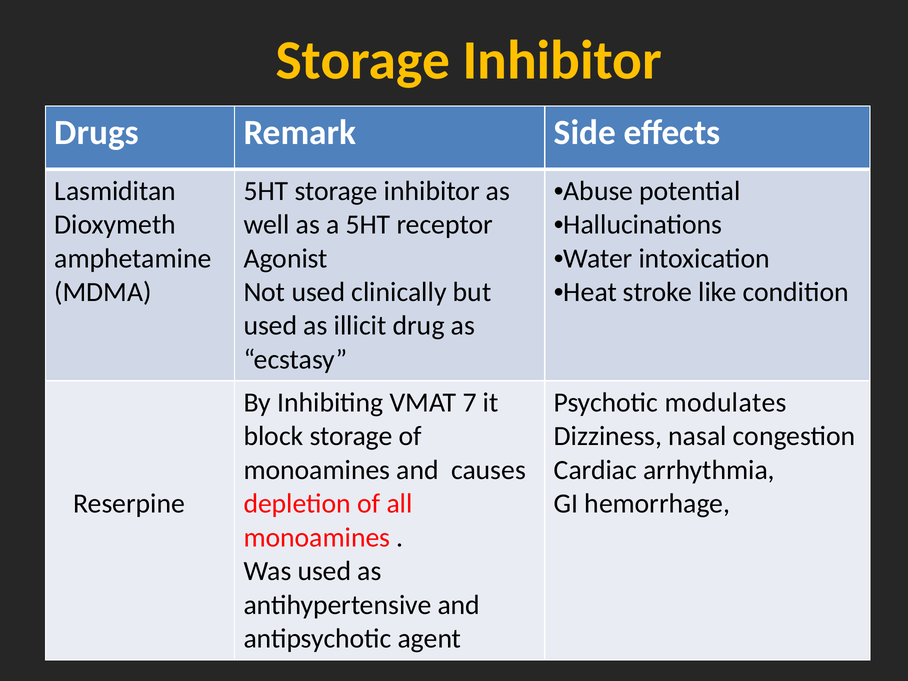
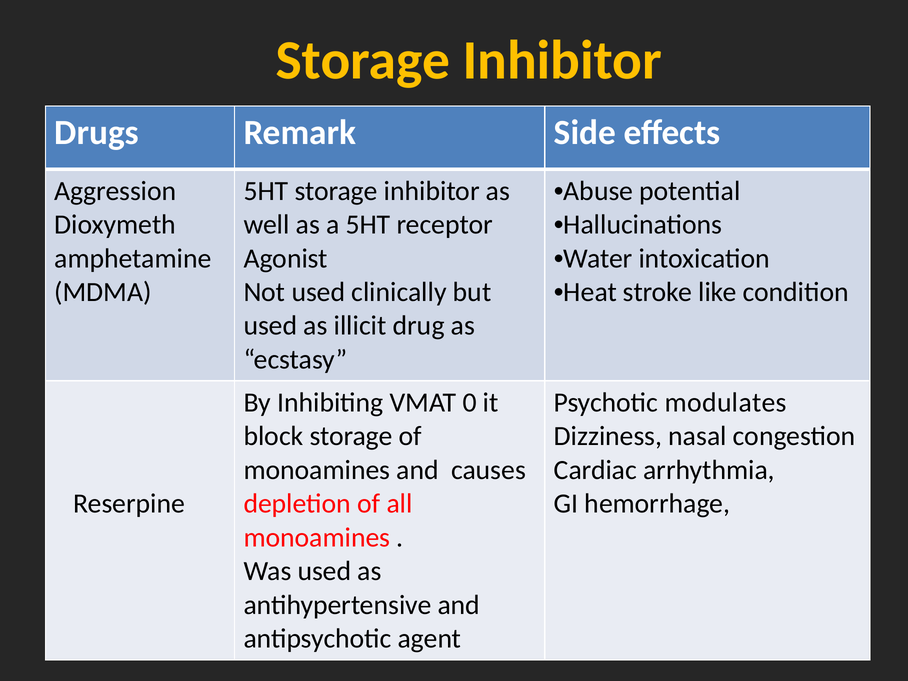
Lasmiditan: Lasmiditan -> Aggression
7: 7 -> 0
